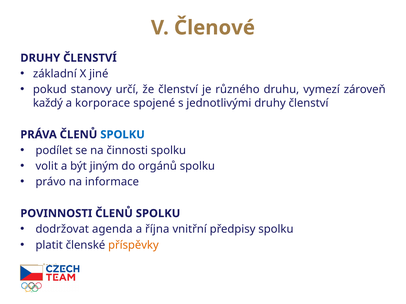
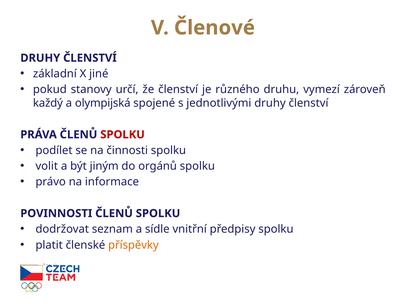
korporace: korporace -> olympijská
SPOLKU at (123, 135) colour: blue -> red
agenda: agenda -> seznam
října: října -> sídle
